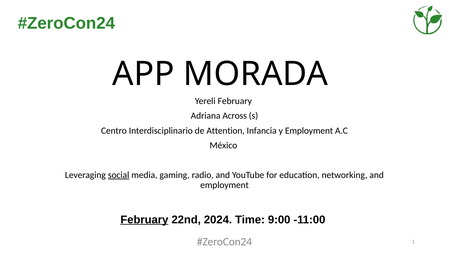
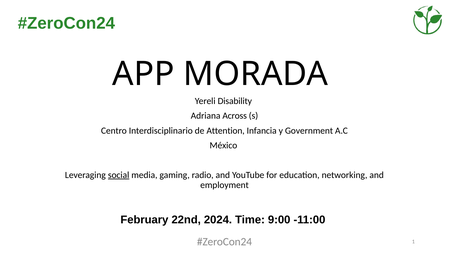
Yereli February: February -> Disability
y Employment: Employment -> Government
February at (144, 219) underline: present -> none
